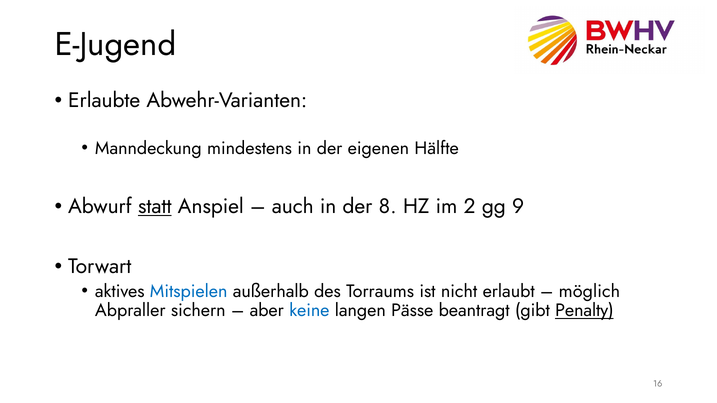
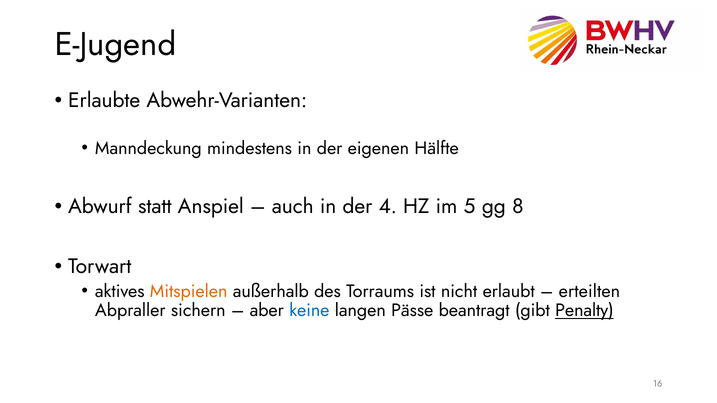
statt underline: present -> none
8: 8 -> 4
2: 2 -> 5
9: 9 -> 8
Mitspielen colour: blue -> orange
möglich: möglich -> erteilten
